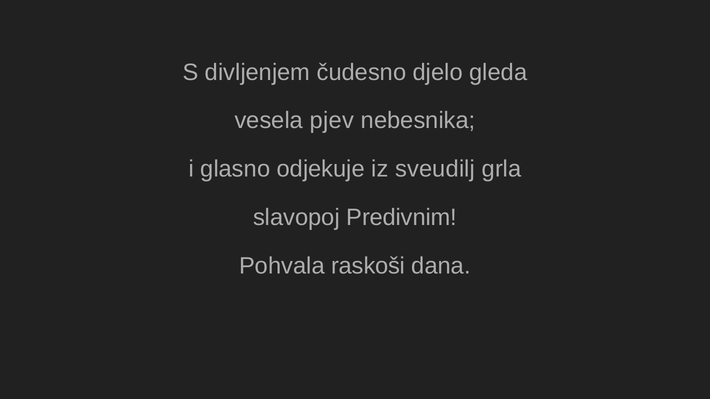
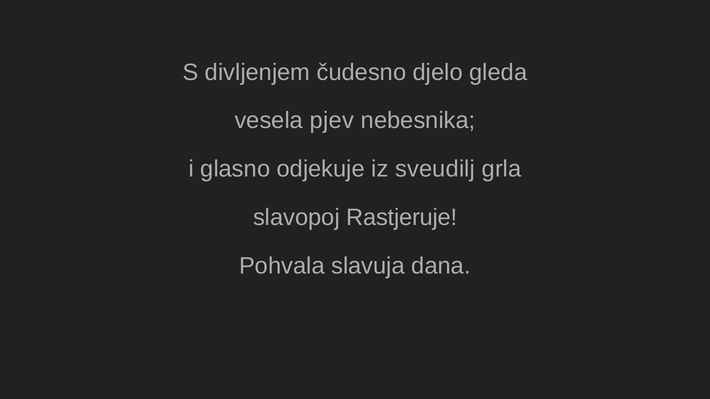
Predivnim: Predivnim -> Rastjeruje
raskoši: raskoši -> slavuja
